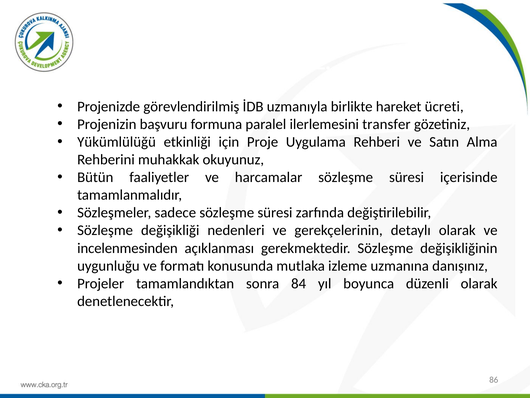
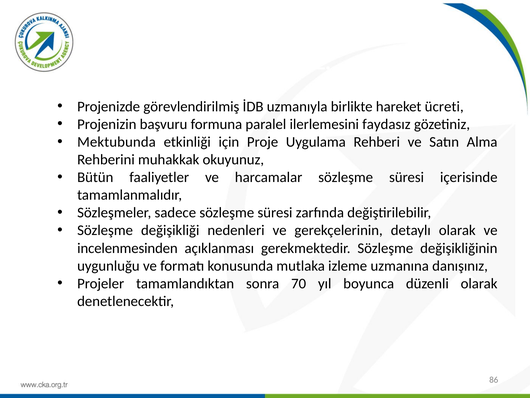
transfer: transfer -> faydasız
Yükümlülüğü: Yükümlülüğü -> Mektubunda
84: 84 -> 70
